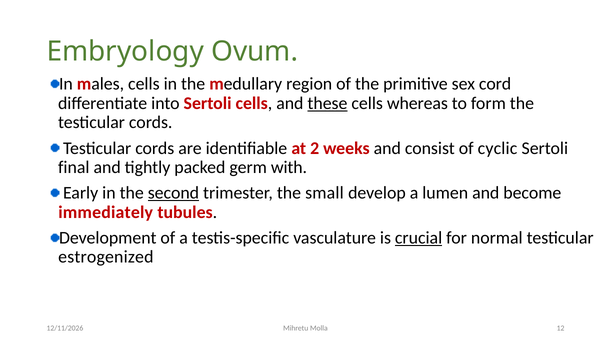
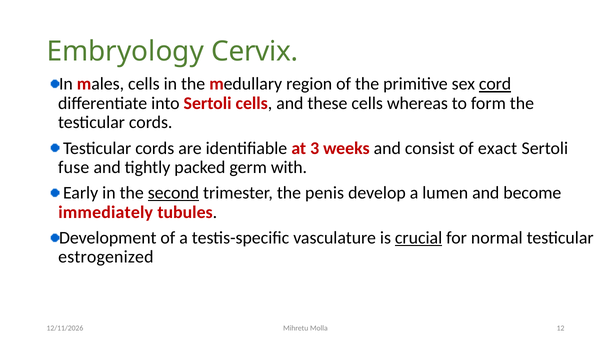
Ovum: Ovum -> Cervix
cord underline: none -> present
these underline: present -> none
2: 2 -> 3
cyclic: cyclic -> exact
final: final -> fuse
small: small -> penis
